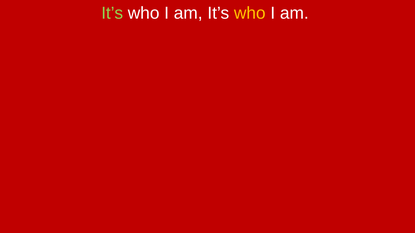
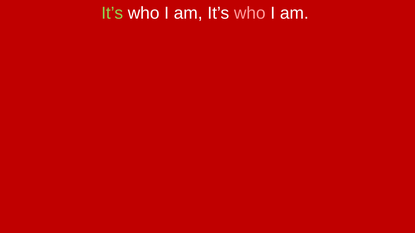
who at (250, 13) colour: yellow -> pink
